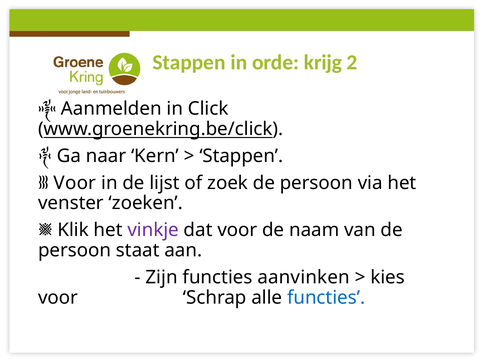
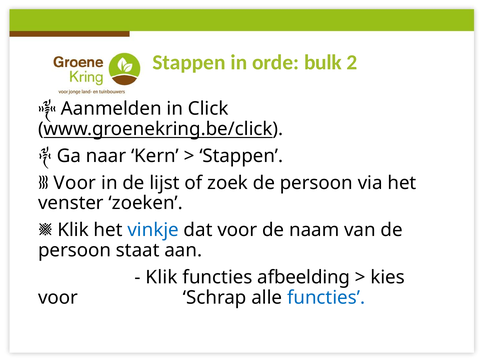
krijg: krijg -> bulk
vinkje colour: purple -> blue
Zijn at (162, 277): Zijn -> Klik
aanvinken: aanvinken -> afbeelding
